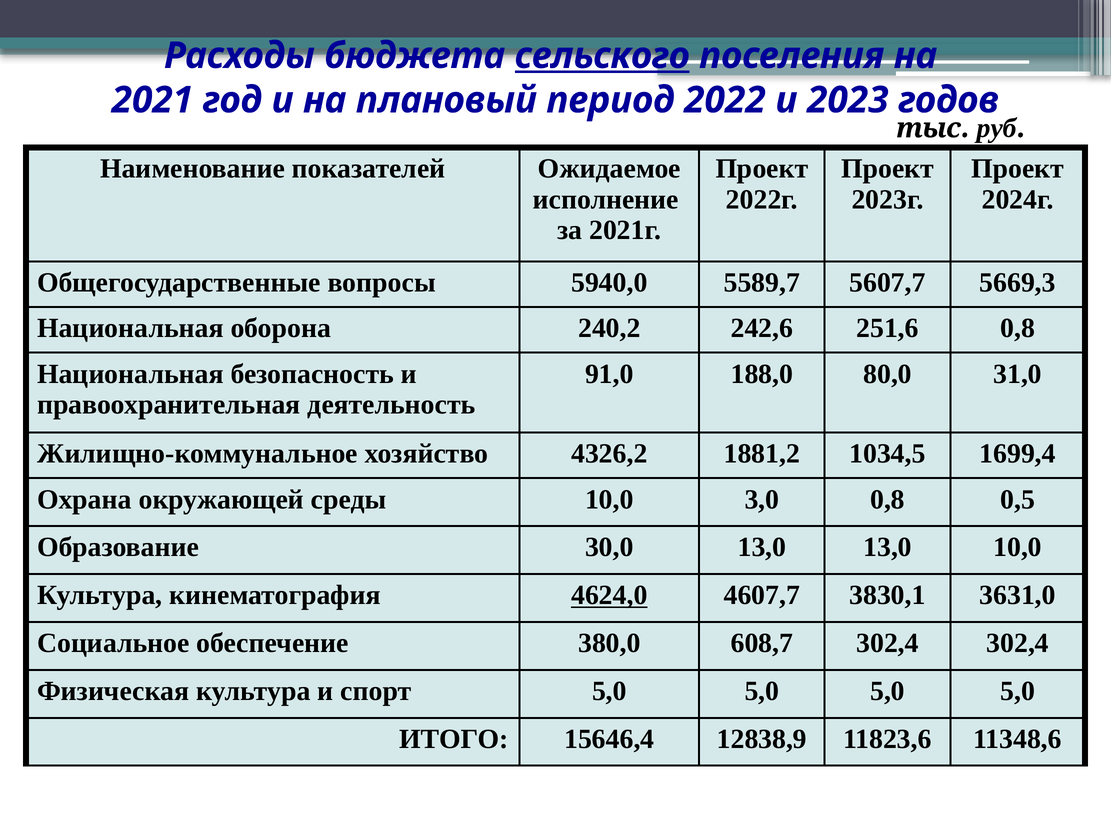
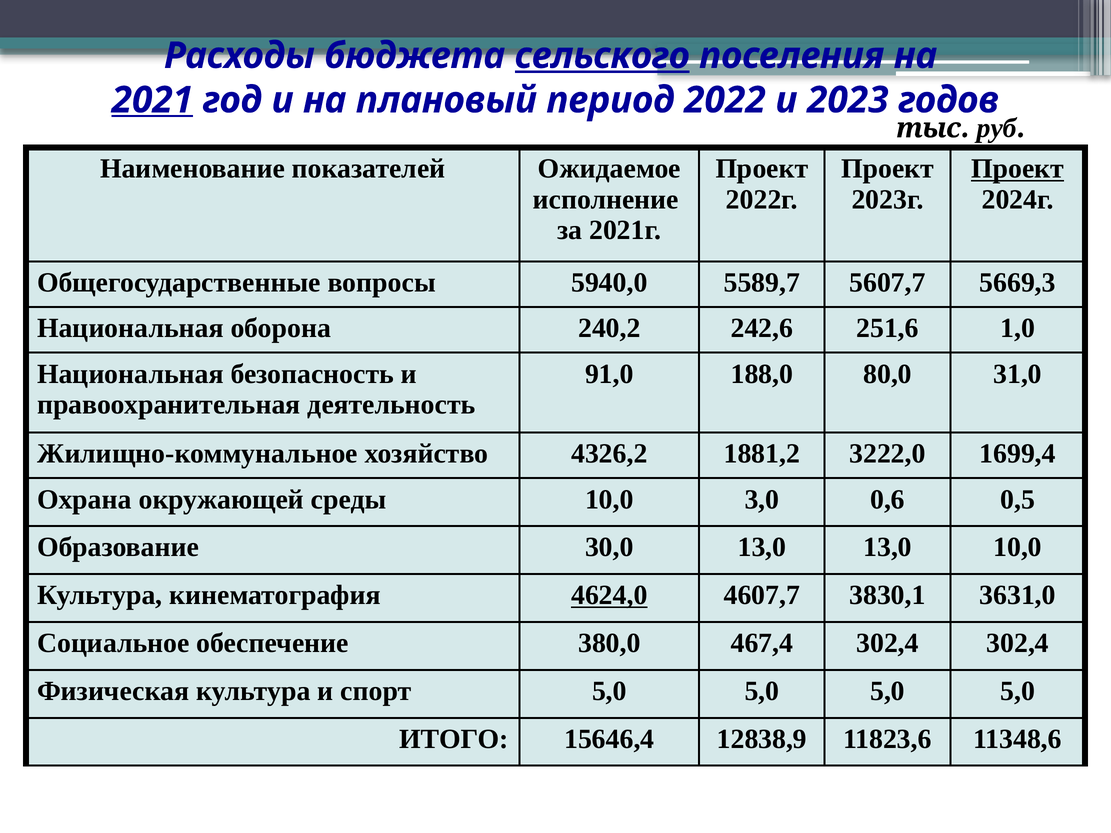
2021 underline: none -> present
Проект at (1018, 169) underline: none -> present
251,6 0,8: 0,8 -> 1,0
1034,5: 1034,5 -> 3222,0
3,0 0,8: 0,8 -> 0,6
608,7: 608,7 -> 467,4
